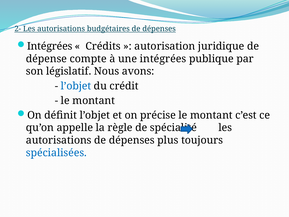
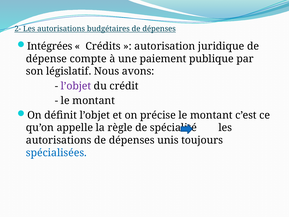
une intégrées: intégrées -> paiement
l’objet at (76, 86) colour: blue -> purple
plus: plus -> unis
